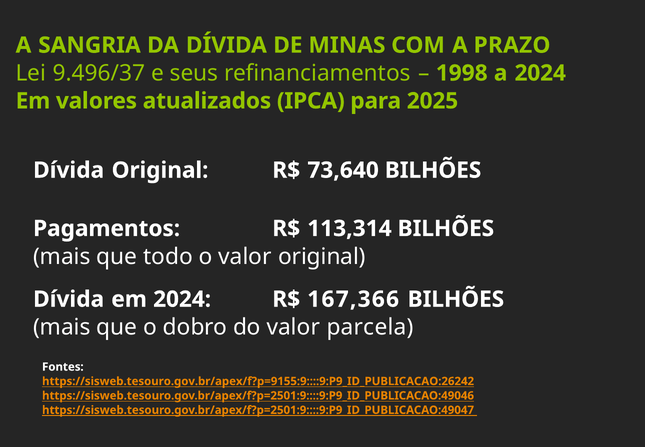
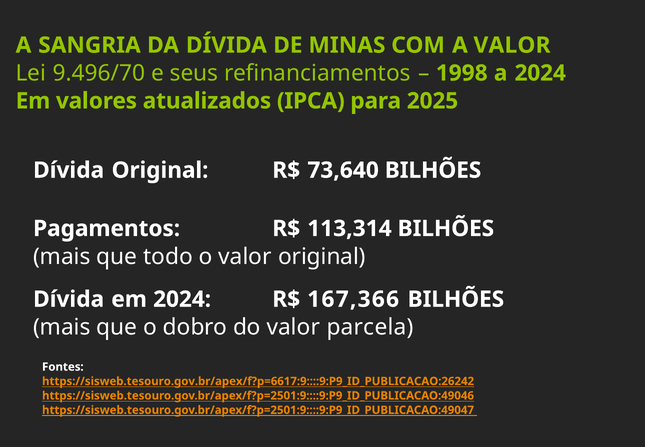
A PRAZO: PRAZO -> VALOR
9.496/37: 9.496/37 -> 9.496/70
https://sisweb.tesouro.gov.br/apex/f?p=9155:9::::9:P9_ID_PUBLICACAO:26242: https://sisweb.tesouro.gov.br/apex/f?p=9155:9::::9:P9_ID_PUBLICACAO:26242 -> https://sisweb.tesouro.gov.br/apex/f?p=6617:9::::9:P9_ID_PUBLICACAO:26242
